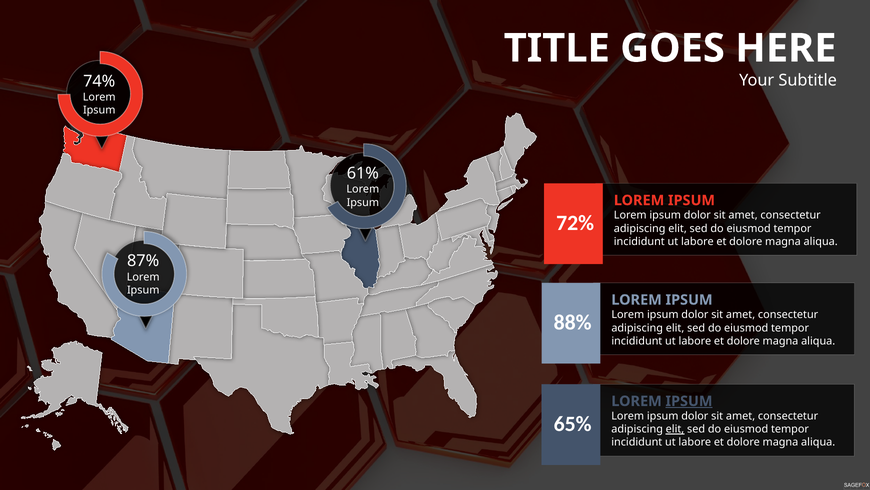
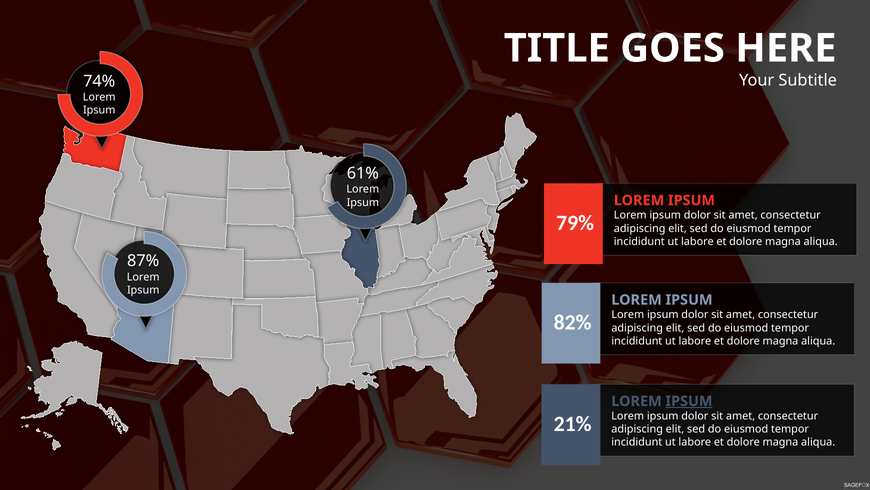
72%: 72% -> 79%
88%: 88% -> 82%
65%: 65% -> 21%
elit at (675, 429) underline: present -> none
